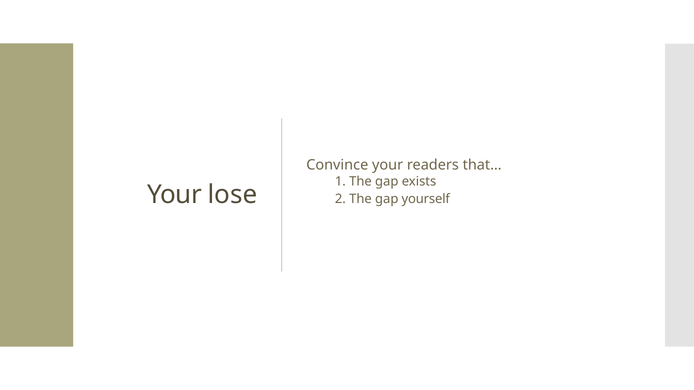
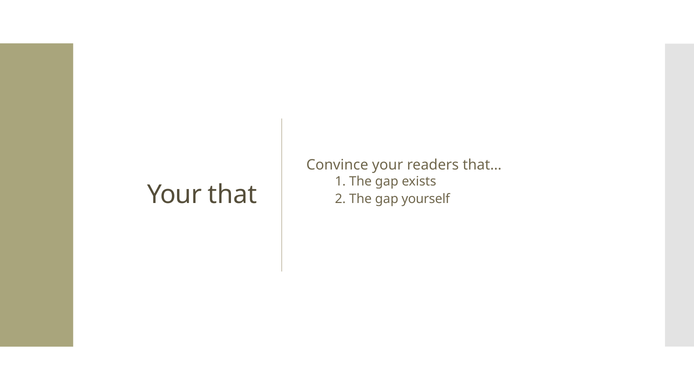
lose: lose -> that
